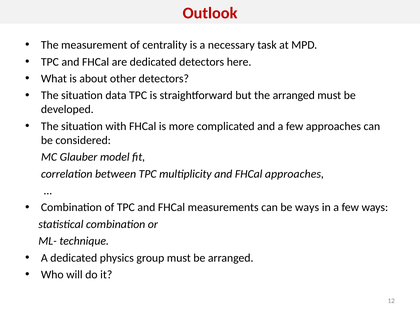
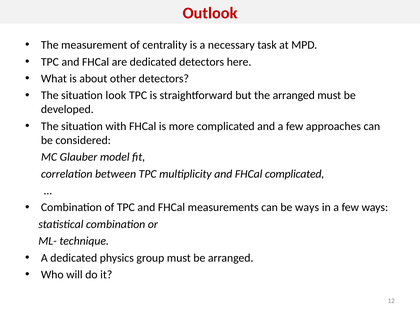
data: data -> look
FHCal approaches: approaches -> complicated
